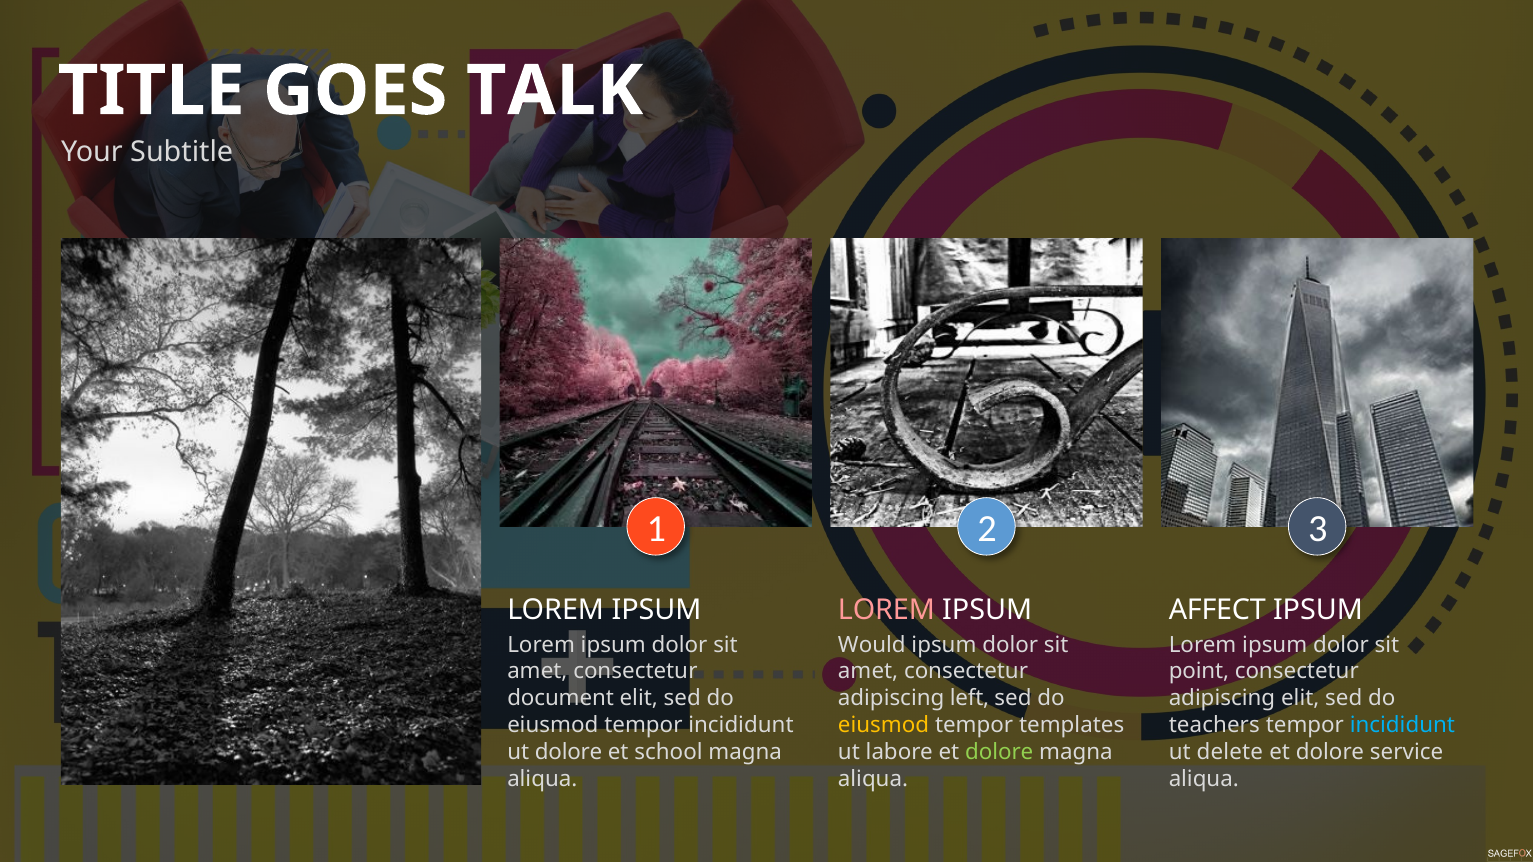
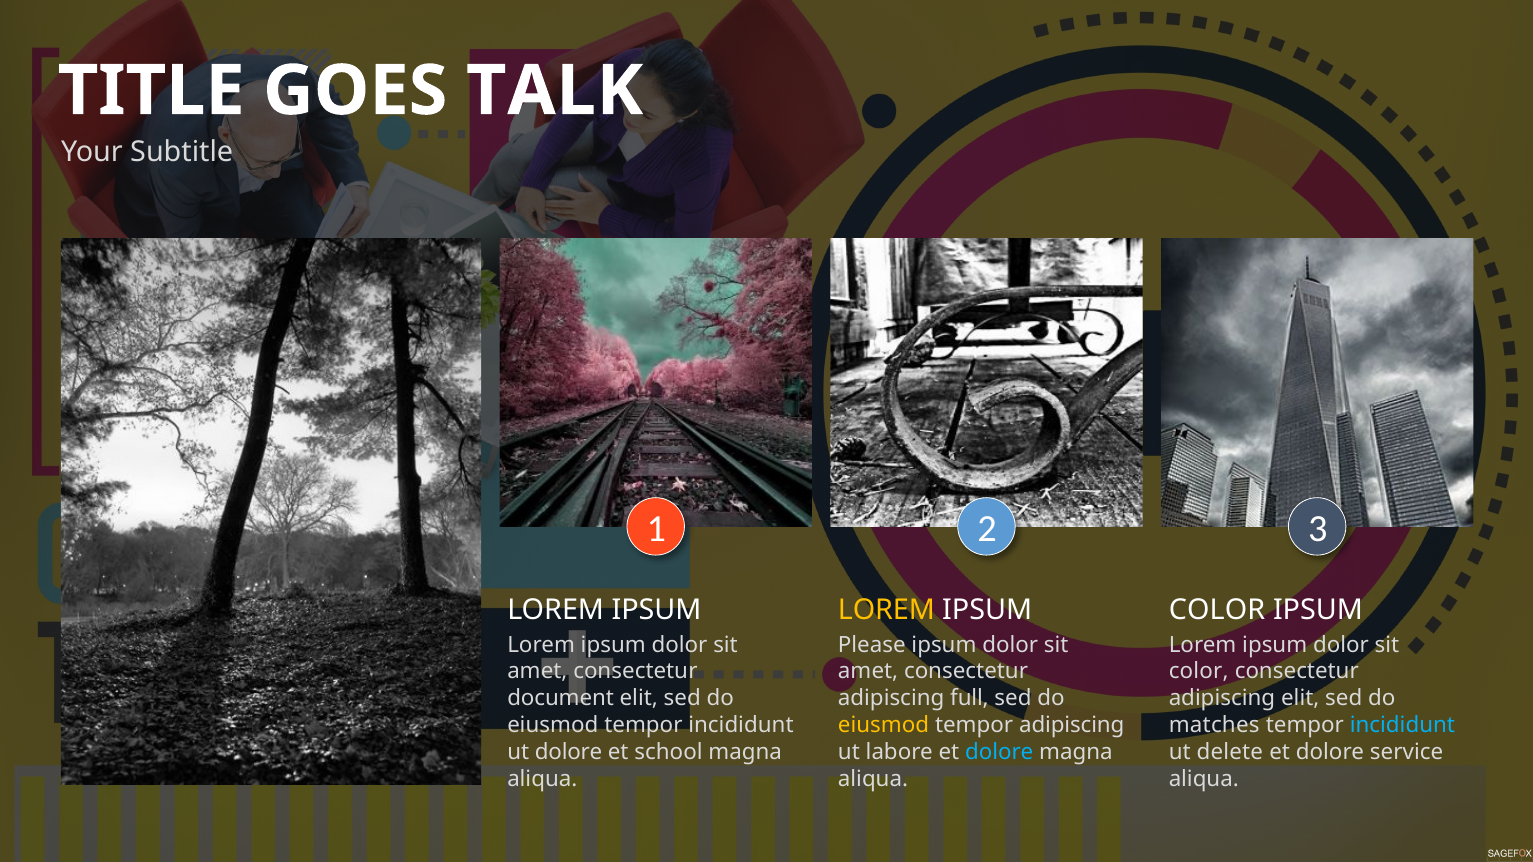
LOREM at (886, 610) colour: pink -> yellow
AFFECT at (1217, 610): AFFECT -> COLOR
Would: Would -> Please
point at (1199, 672): point -> color
left: left -> full
tempor templates: templates -> adipiscing
teachers: teachers -> matches
dolore at (999, 752) colour: light green -> light blue
